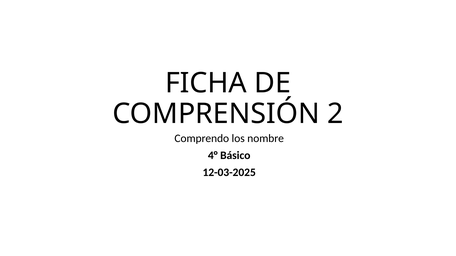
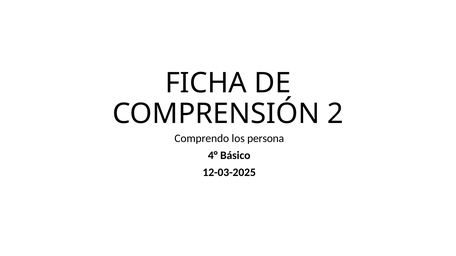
nombre: nombre -> persona
